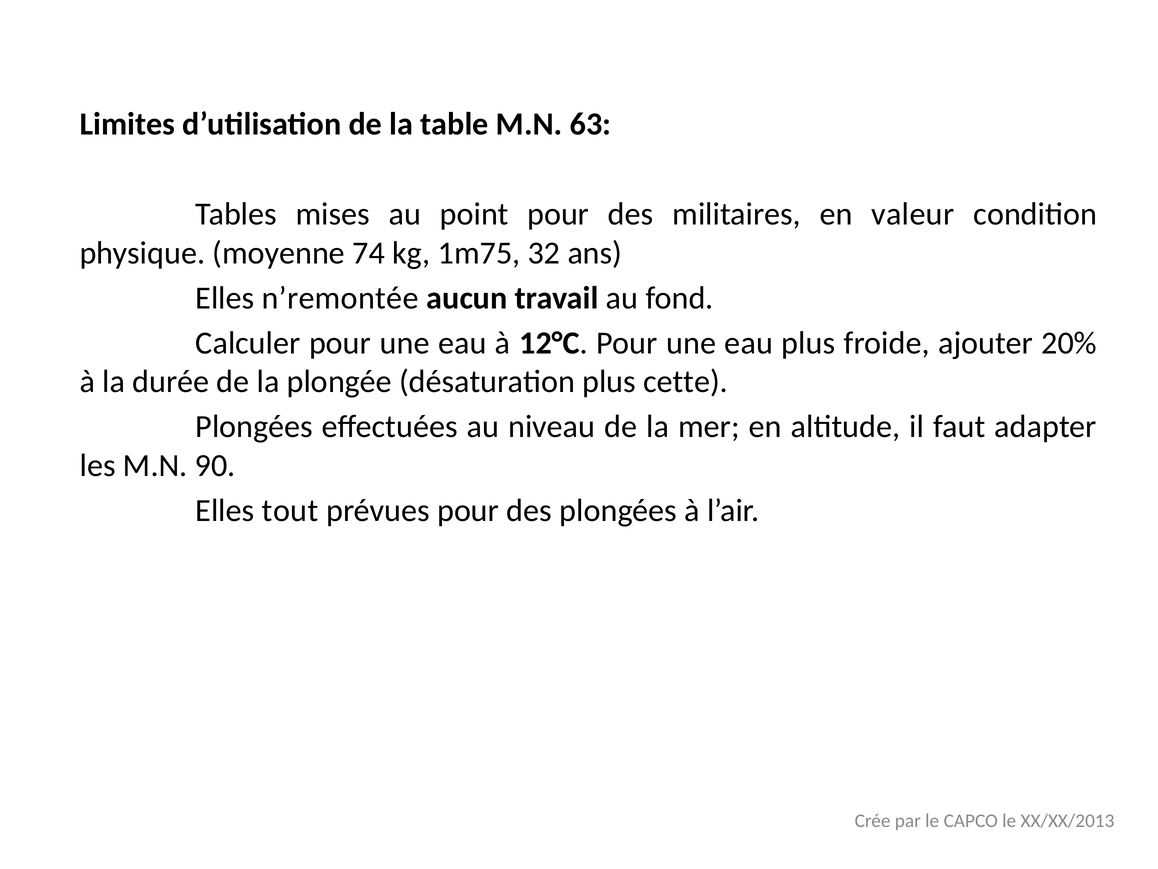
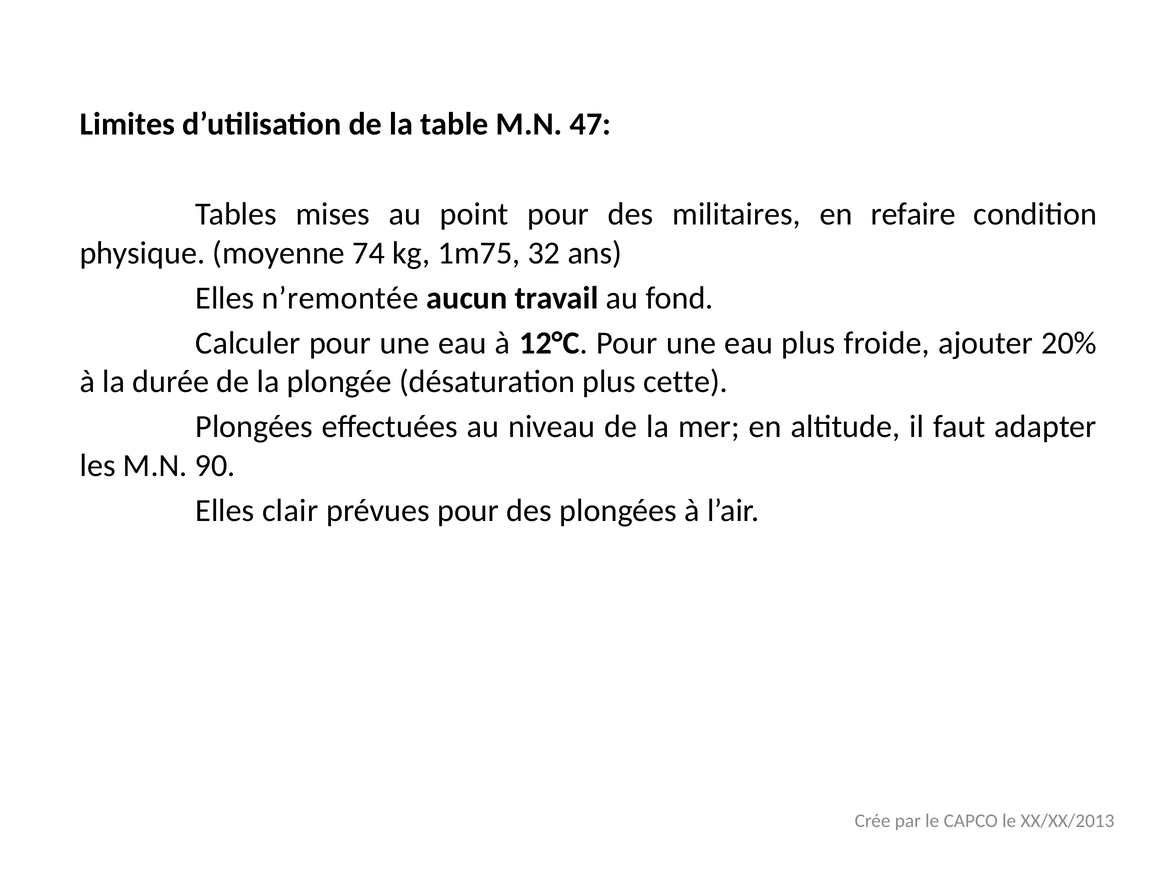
63: 63 -> 47
valeur: valeur -> refaire
tout: tout -> clair
